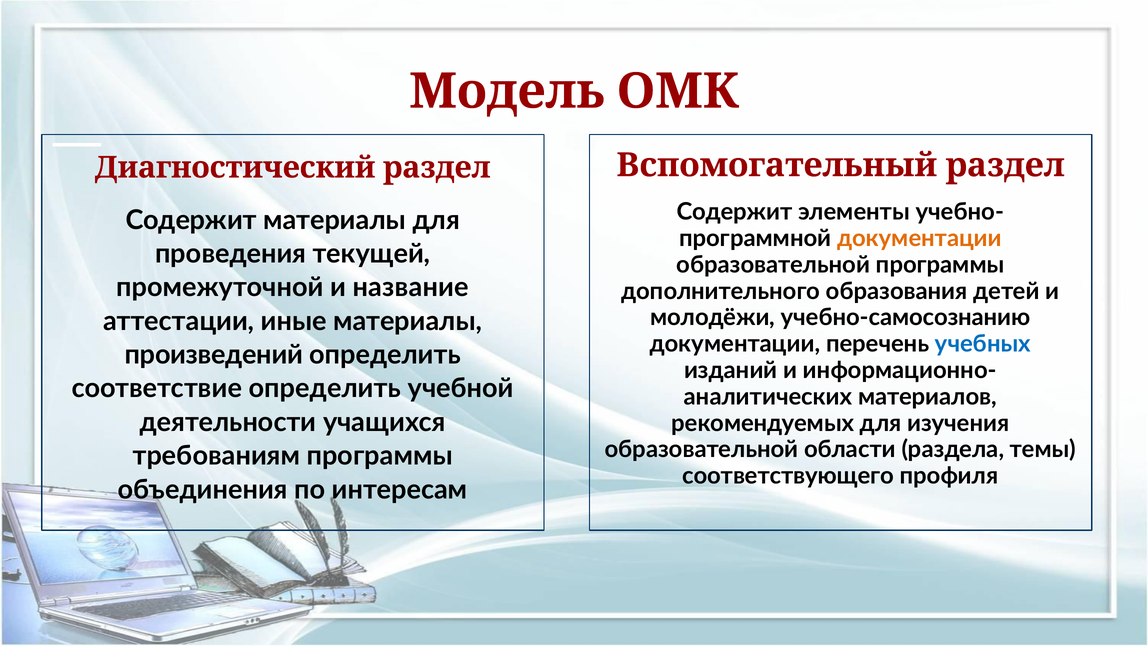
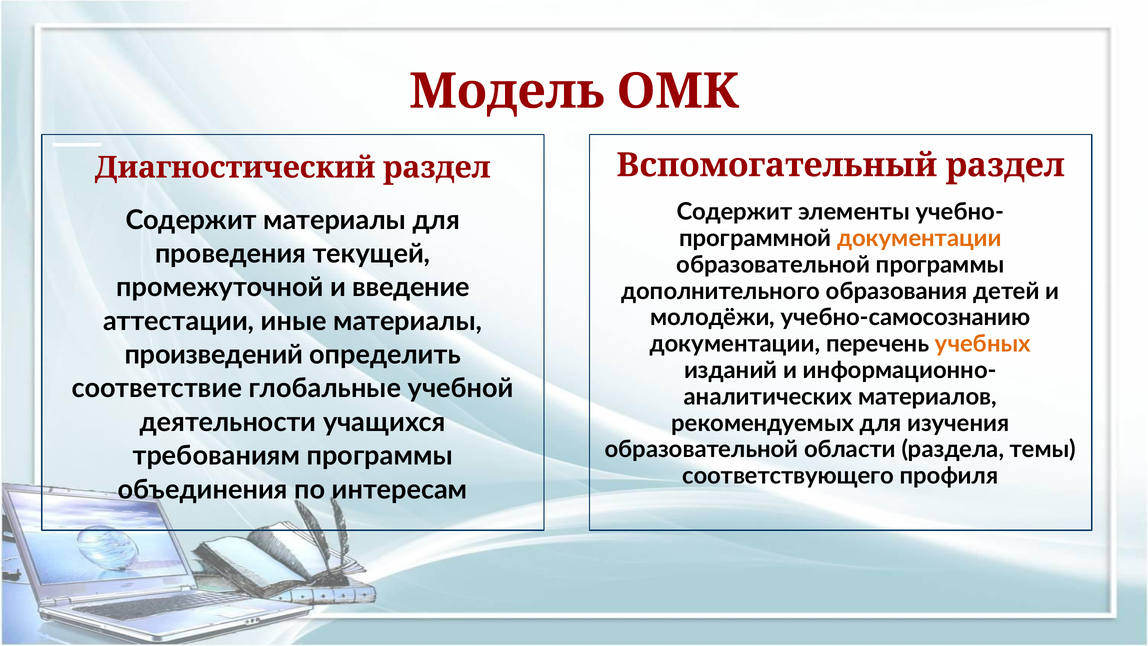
название: название -> введение
учебных colour: blue -> orange
соответствие определить: определить -> глобальные
